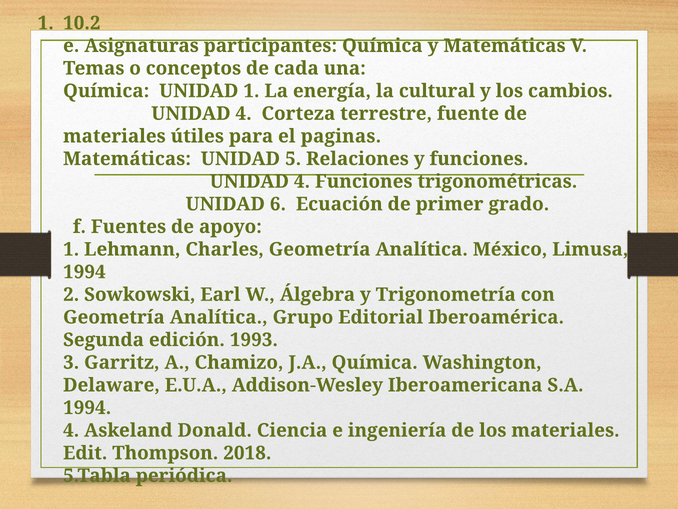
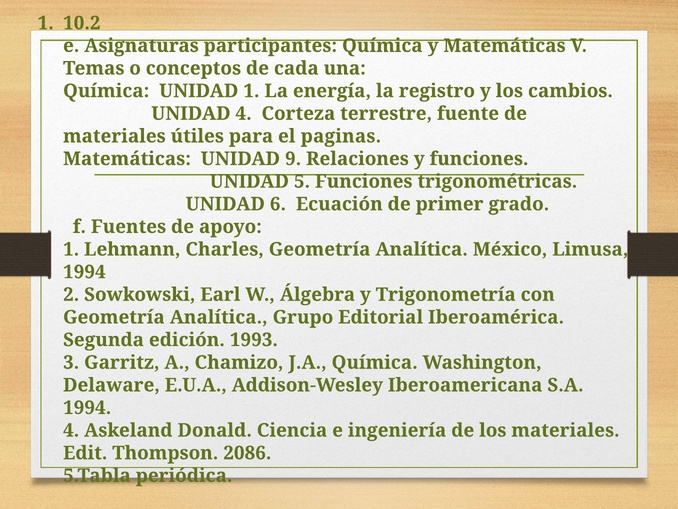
cultural: cultural -> registro
5: 5 -> 9
4 at (302, 181): 4 -> 5
2018: 2018 -> 2086
